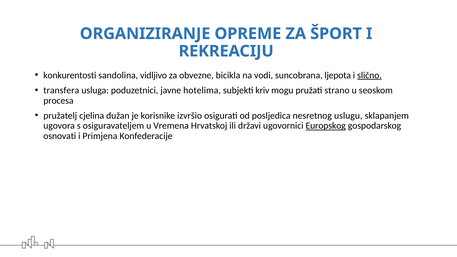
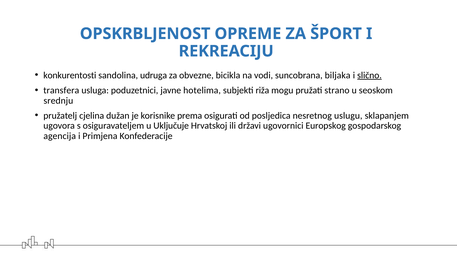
ORGANIZIRANJE: ORGANIZIRANJE -> OPSKRBLJENOST
vidljivo: vidljivo -> udruga
ljepota: ljepota -> biljaka
kriv: kriv -> riža
procesa: procesa -> srednju
izvršio: izvršio -> prema
Vremena: Vremena -> Uključuje
Europskog underline: present -> none
osnovati: osnovati -> agencija
